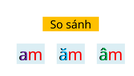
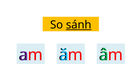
sánh underline: none -> present
